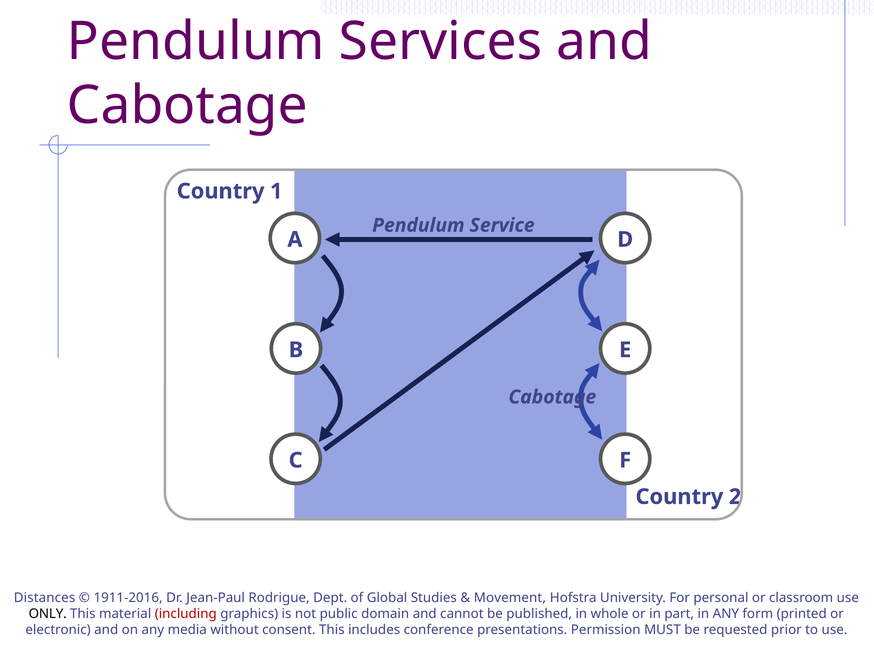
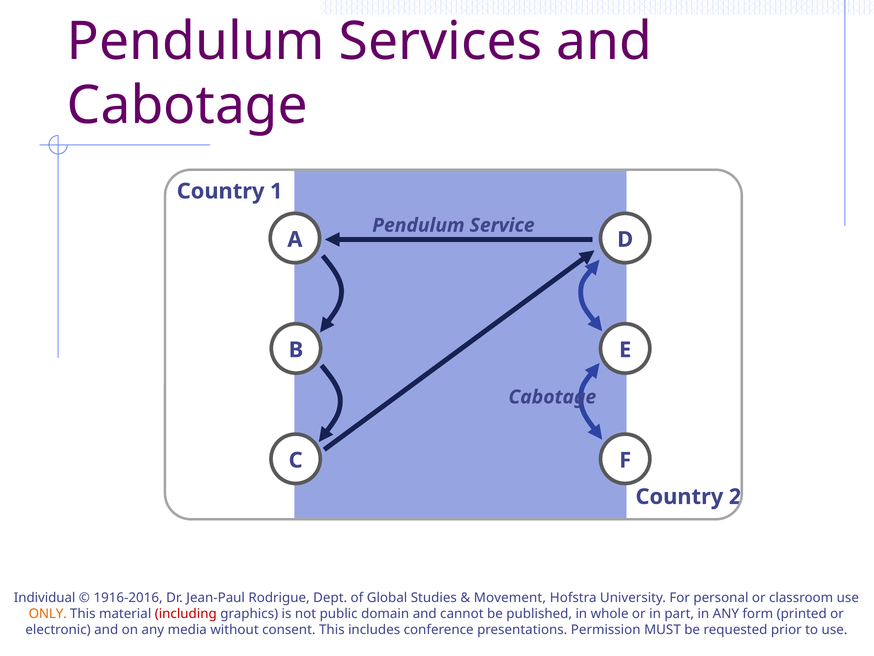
Distances: Distances -> Individual
1911-2016: 1911-2016 -> 1916-2016
ONLY colour: black -> orange
